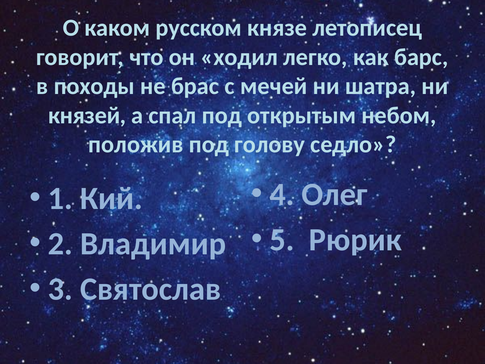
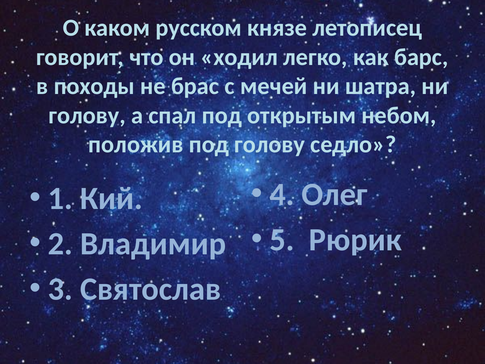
князей at (87, 115): князей -> голову
